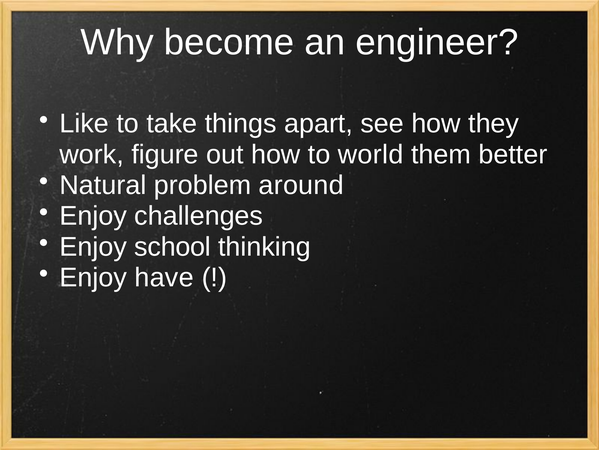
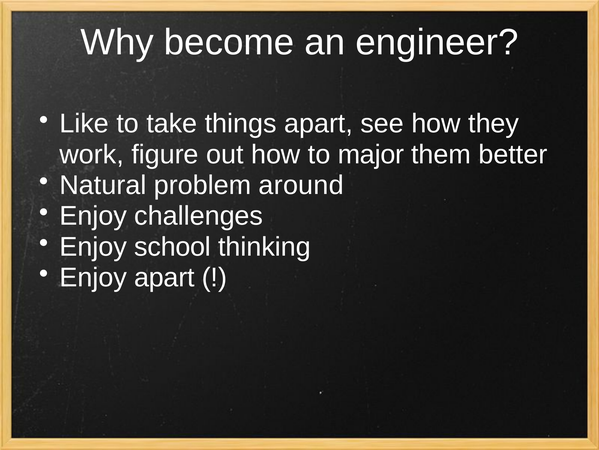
world: world -> major
Enjoy have: have -> apart
